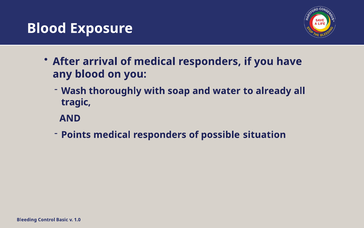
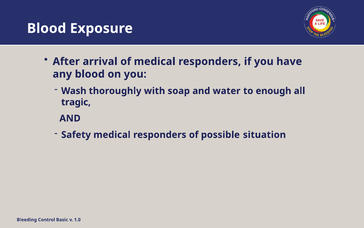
already: already -> enough
Points: Points -> Safety
